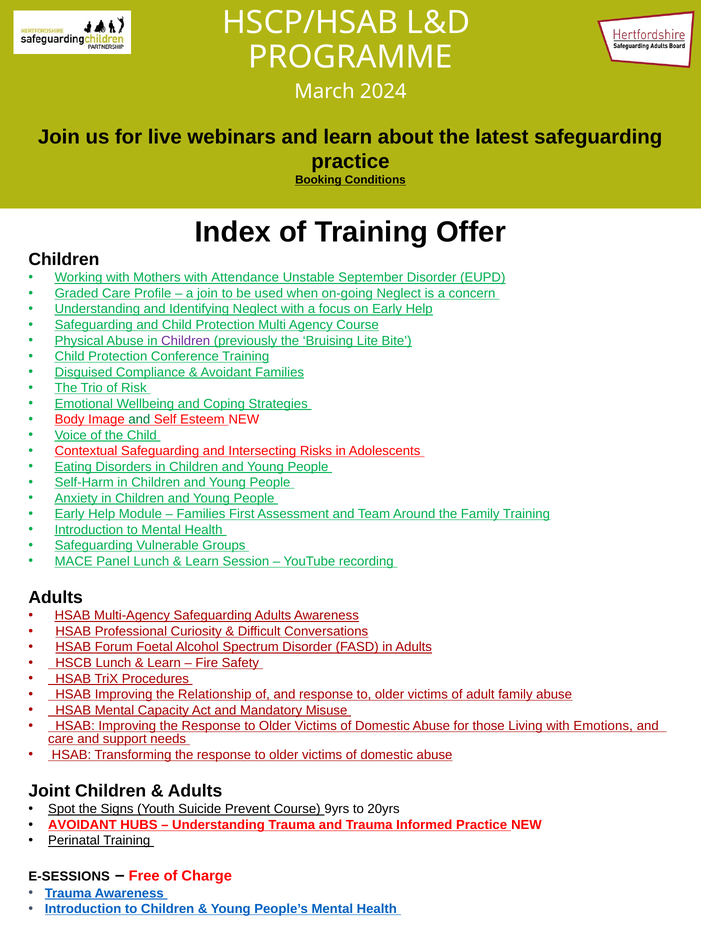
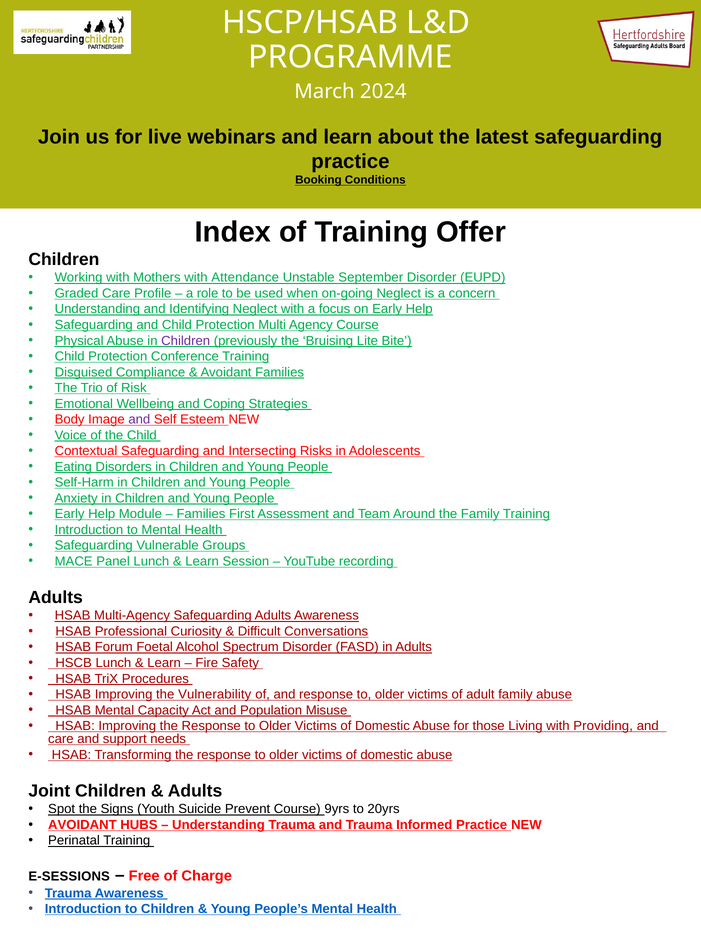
a join: join -> role
and at (139, 420) colour: green -> purple
Relationship: Relationship -> Vulnerability
Mandatory: Mandatory -> Population
Emotions: Emotions -> Providing
